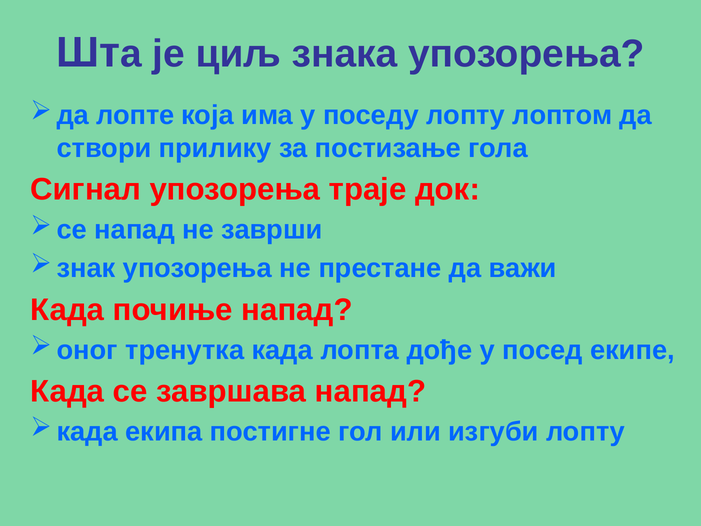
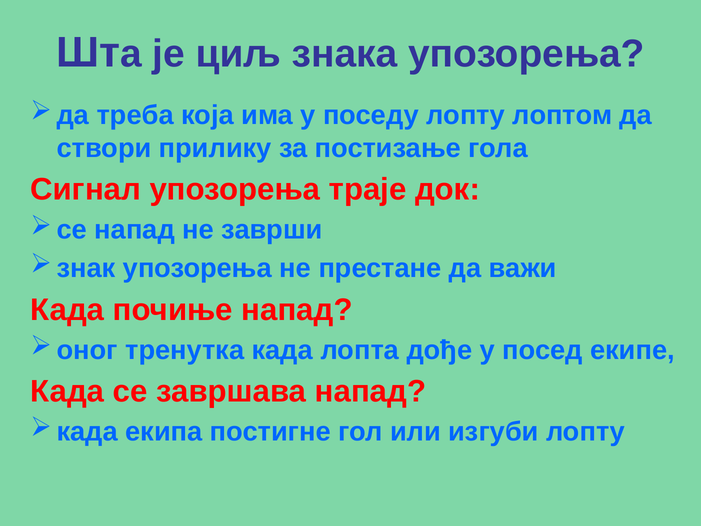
лопте: лопте -> треба
